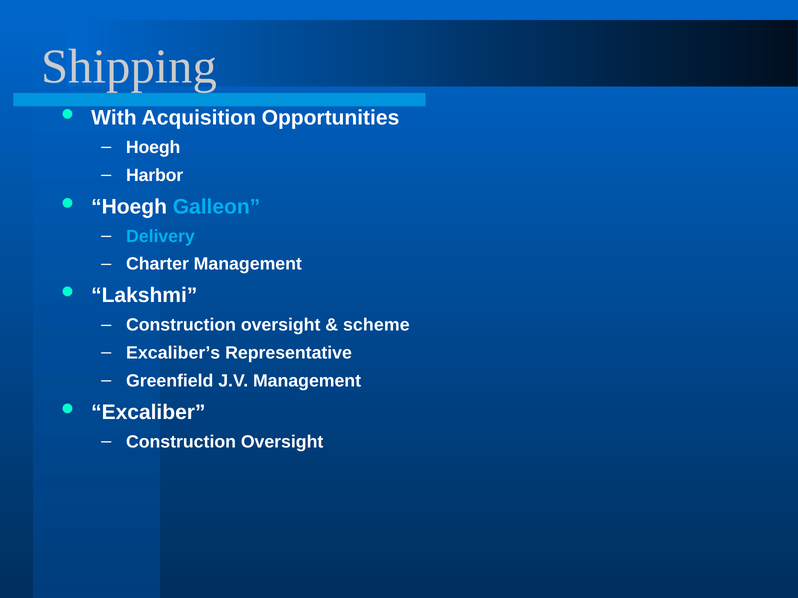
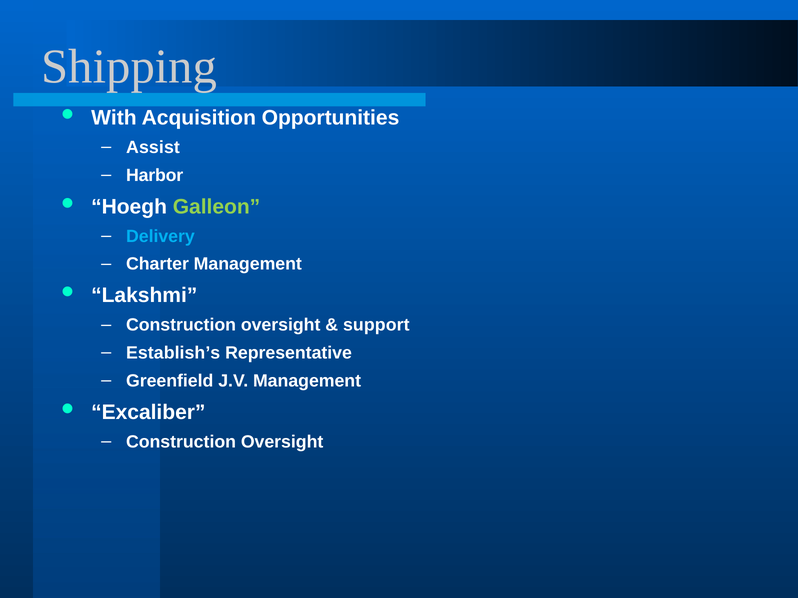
Hoegh at (153, 148): Hoegh -> Assist
Galleon colour: light blue -> light green
scheme: scheme -> support
Excaliber’s: Excaliber’s -> Establish’s
